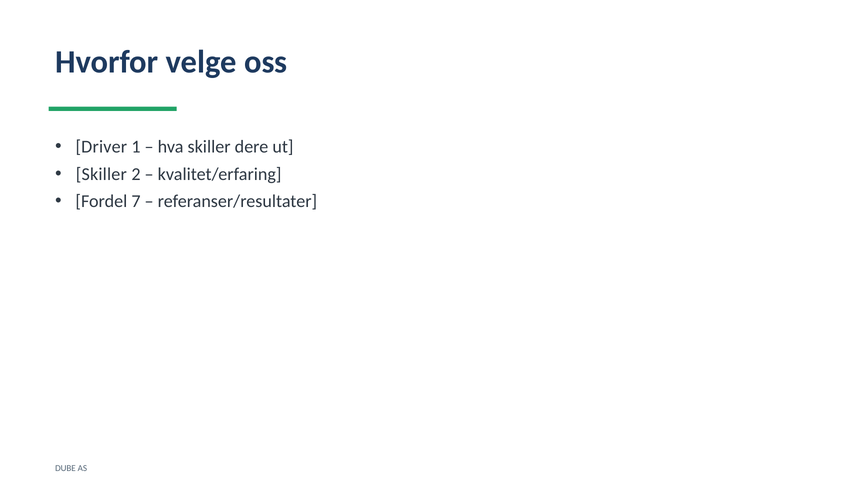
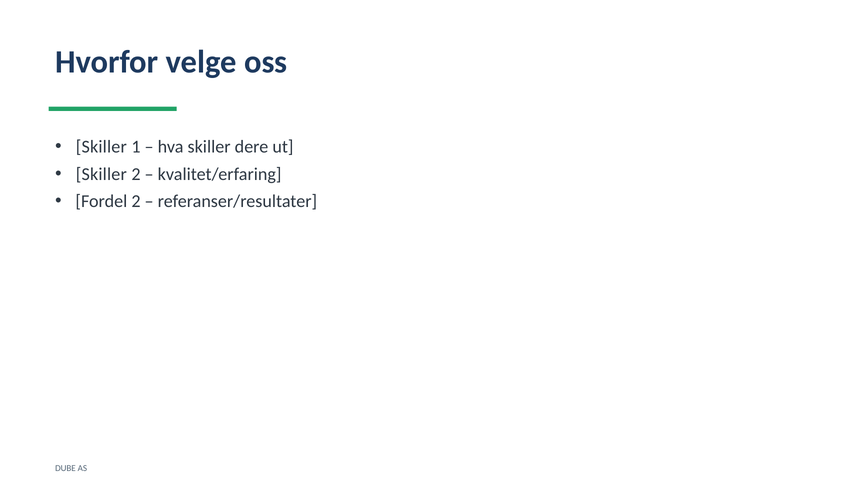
Driver at (101, 147): Driver -> Skiller
Fordel 7: 7 -> 2
